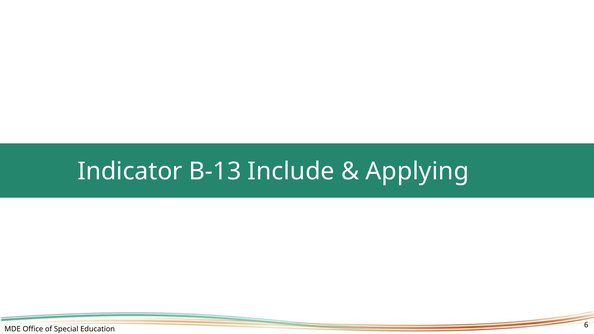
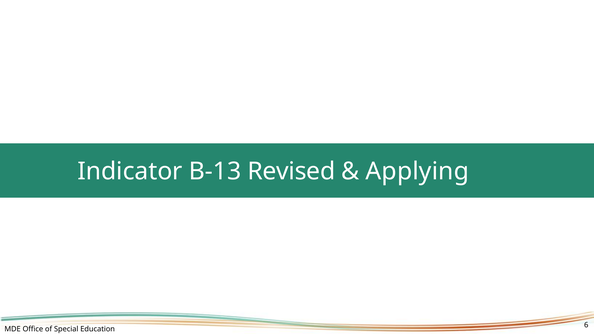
Include: Include -> Revised
